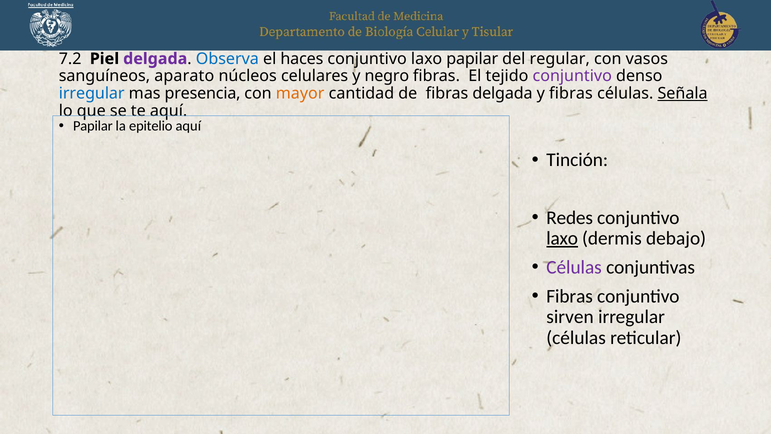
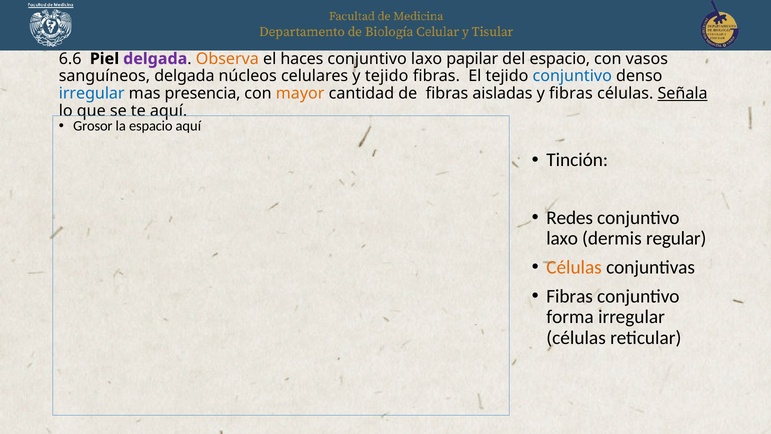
7.2: 7.2 -> 6.6
Observa colour: blue -> orange
del regular: regular -> espacio
sanguíneos aparato: aparato -> delgada
y negro: negro -> tejido
conjuntivo at (572, 76) colour: purple -> blue
fibras delgada: delgada -> aisladas
Papilar at (93, 126): Papilar -> Grosor
la epitelio: epitelio -> espacio
laxo at (562, 238) underline: present -> none
debajo: debajo -> regular
Células at (574, 267) colour: purple -> orange
sirven: sirven -> forma
